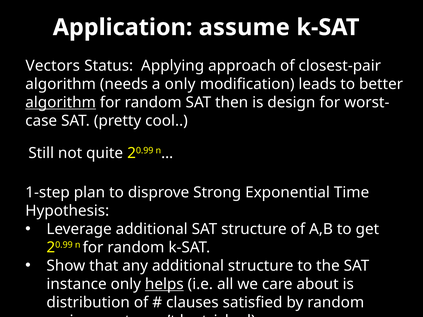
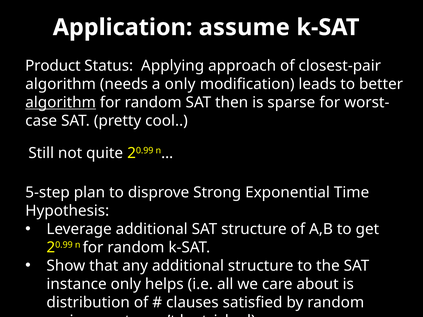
Vectors: Vectors -> Product
design: design -> sparse
1-step: 1-step -> 5-step
helps underline: present -> none
